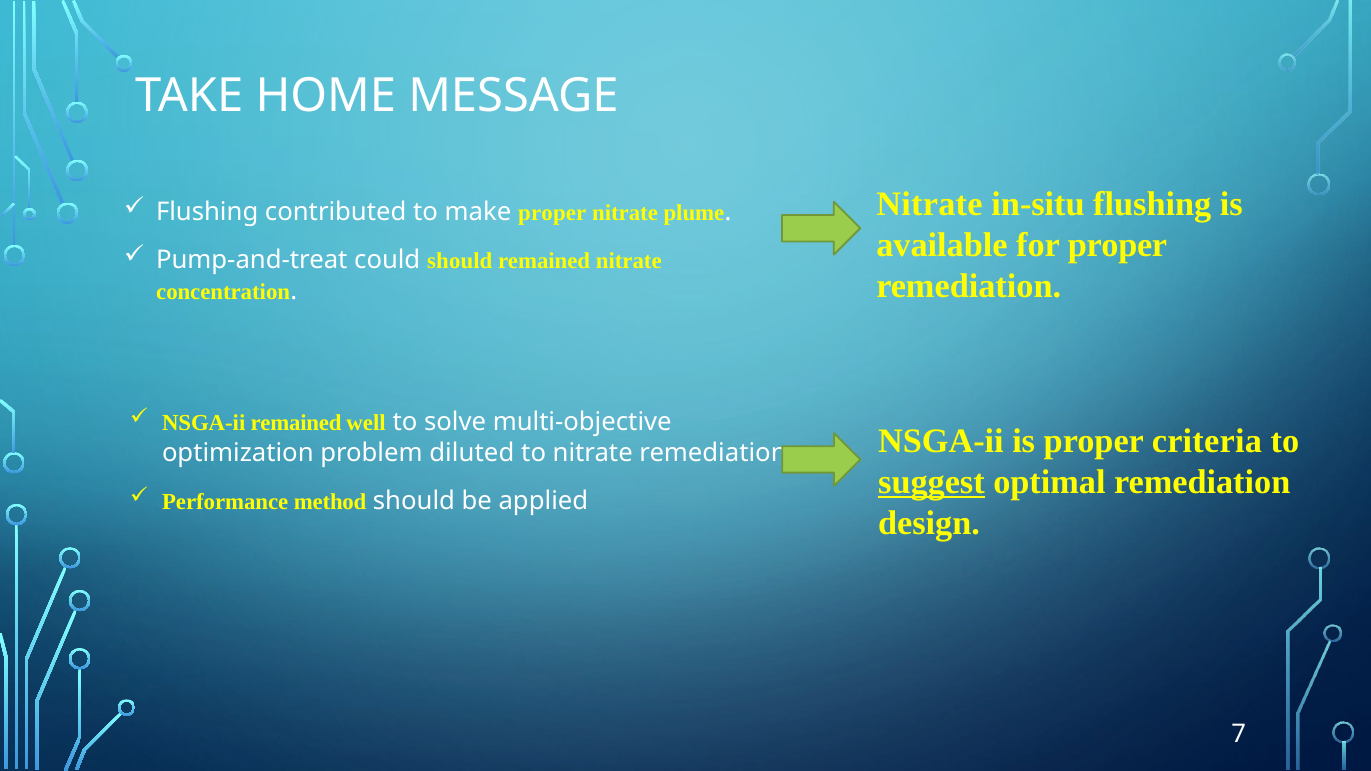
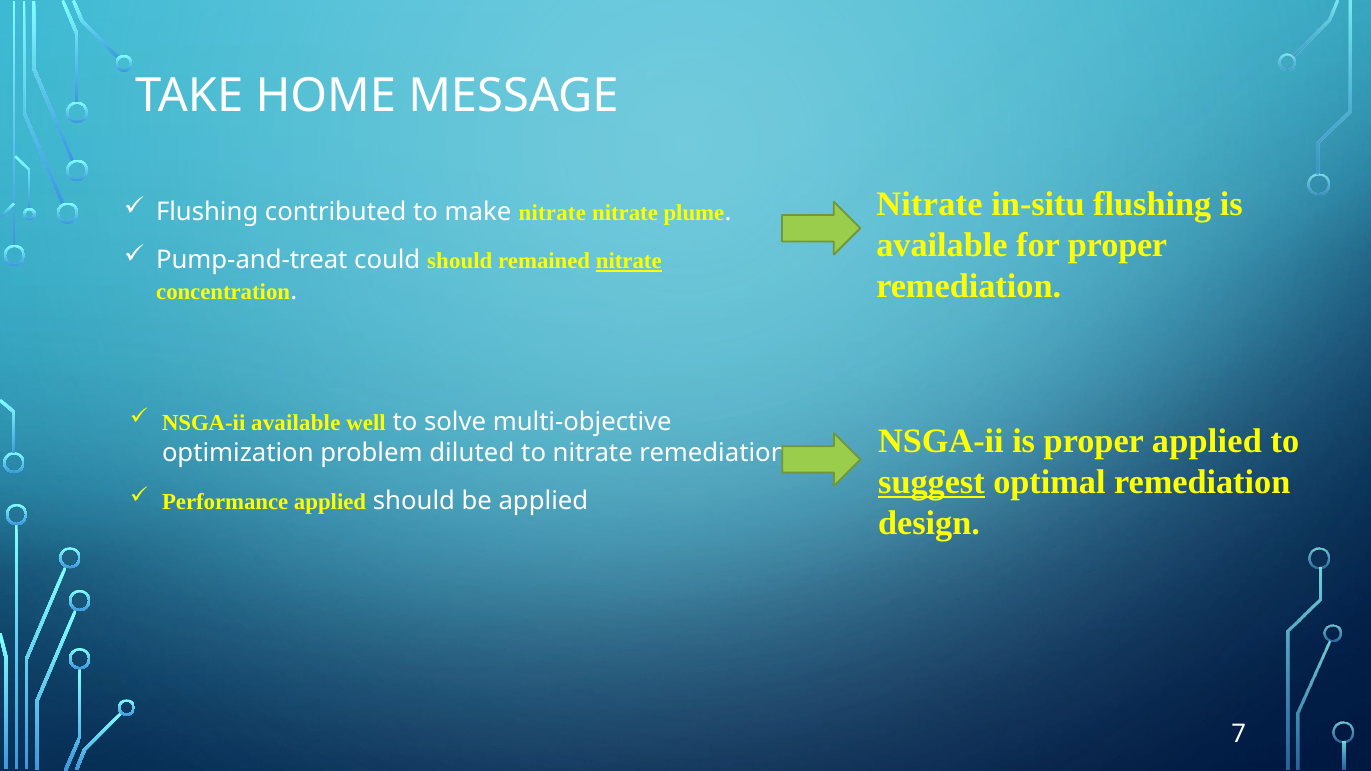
make proper: proper -> nitrate
nitrate at (629, 261) underline: none -> present
NSGA-ii remained: remained -> available
proper criteria: criteria -> applied
Performance method: method -> applied
